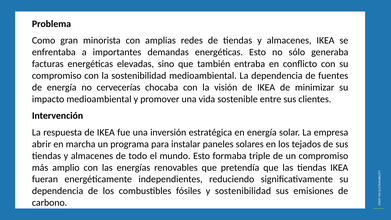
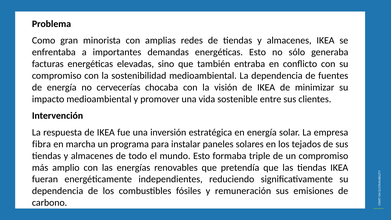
abrir: abrir -> fibra
y sostenibilidad: sostenibilidad -> remuneración
